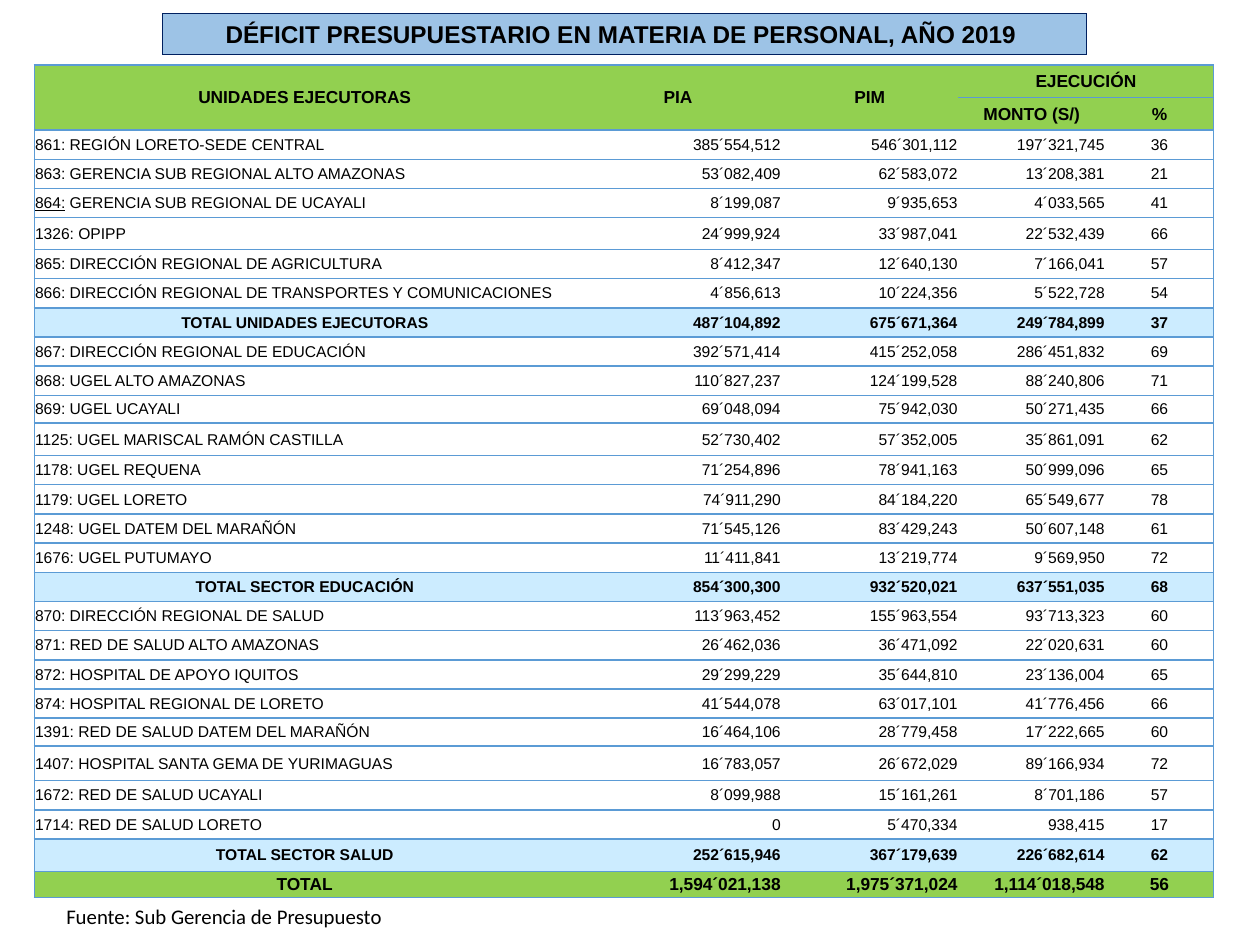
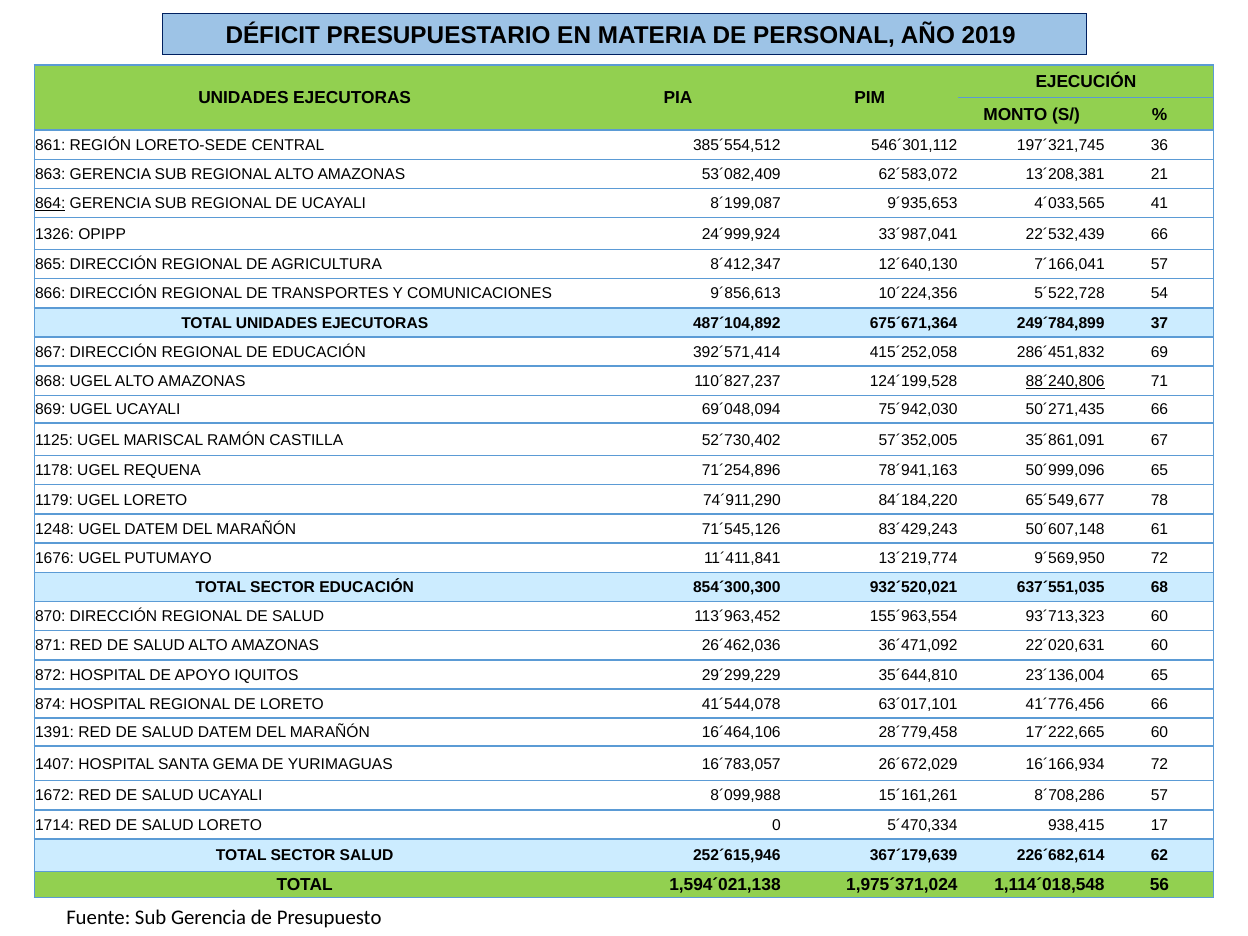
4´856,613: 4´856,613 -> 9´856,613
88´240,806 underline: none -> present
35´861,091 62: 62 -> 67
89´166,934: 89´166,934 -> 16´166,934
8´701,186: 8´701,186 -> 8´708,286
